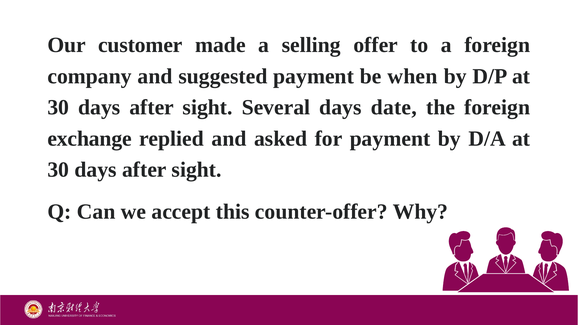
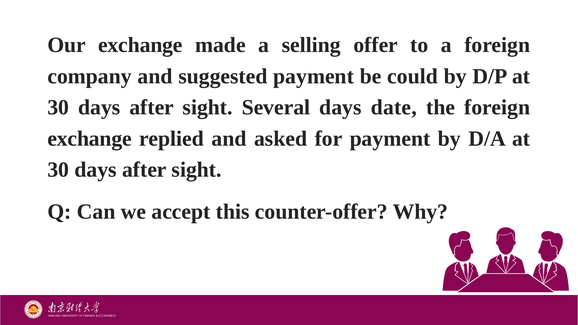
Our customer: customer -> exchange
when: when -> could
